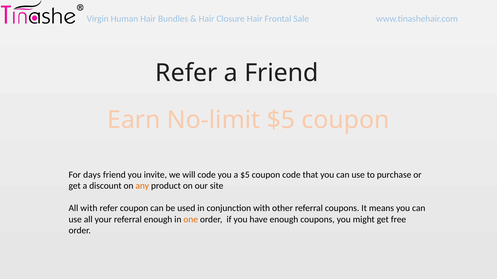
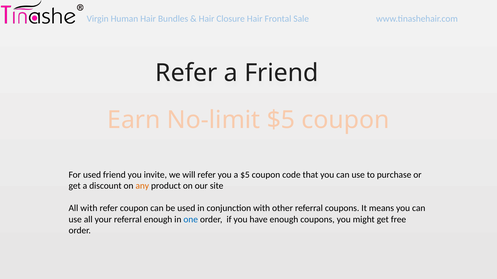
For days: days -> used
will code: code -> refer
one colour: orange -> blue
